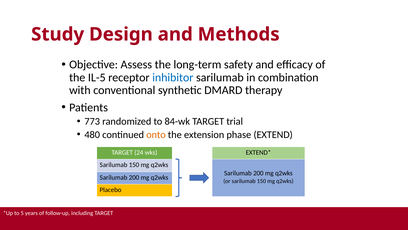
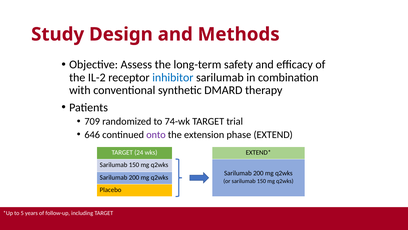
IL-5: IL-5 -> IL-2
773: 773 -> 709
84-wk: 84-wk -> 74-wk
480: 480 -> 646
onto colour: orange -> purple
